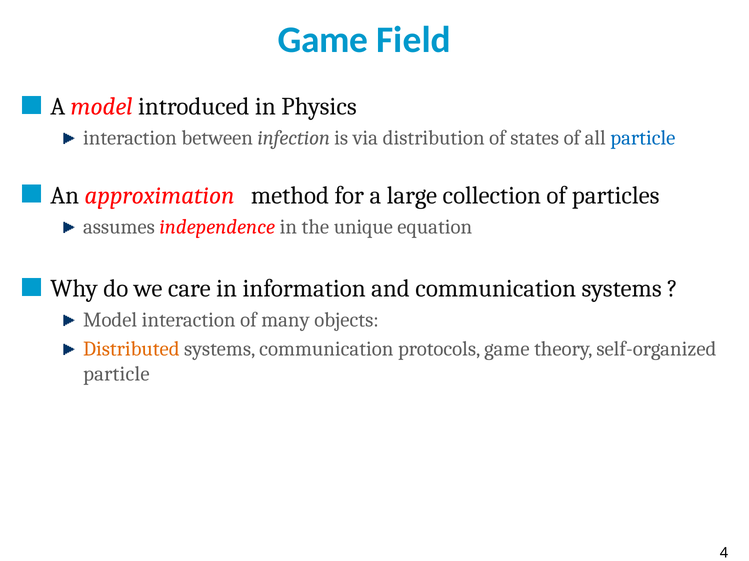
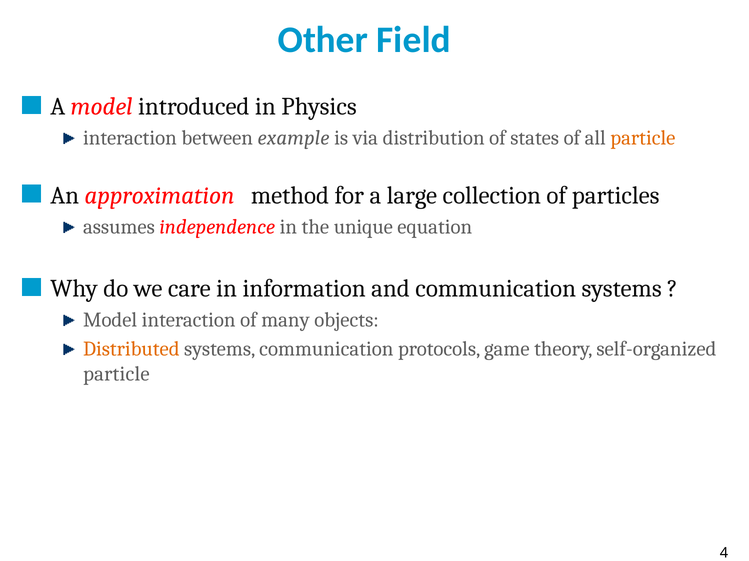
Game at (323, 40): Game -> Other
infection: infection -> example
particle at (643, 138) colour: blue -> orange
